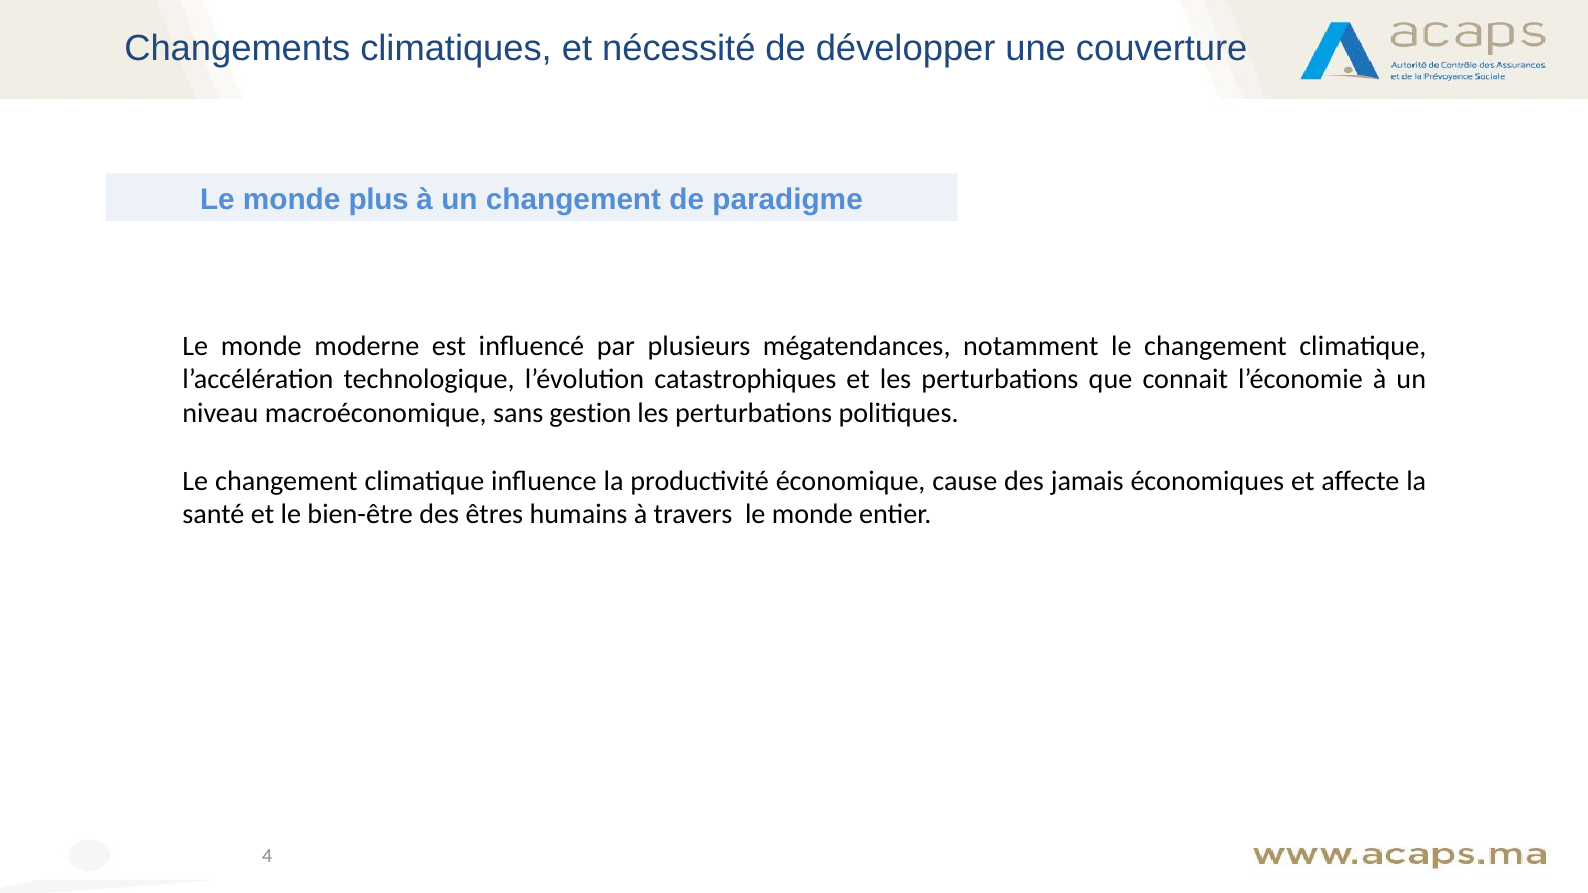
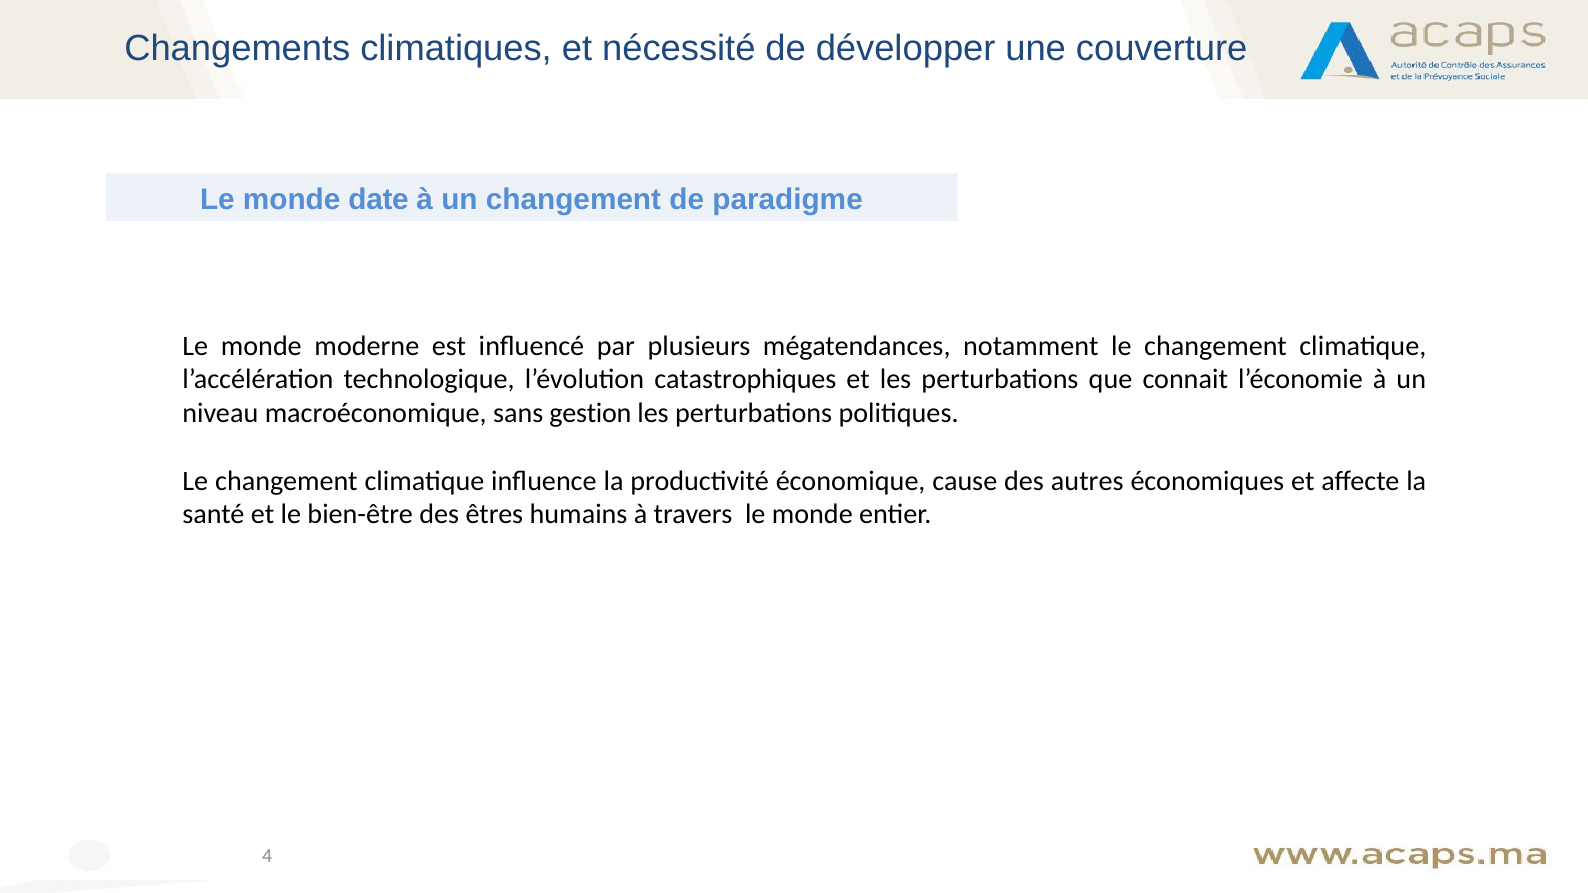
plus: plus -> date
jamais: jamais -> autres
